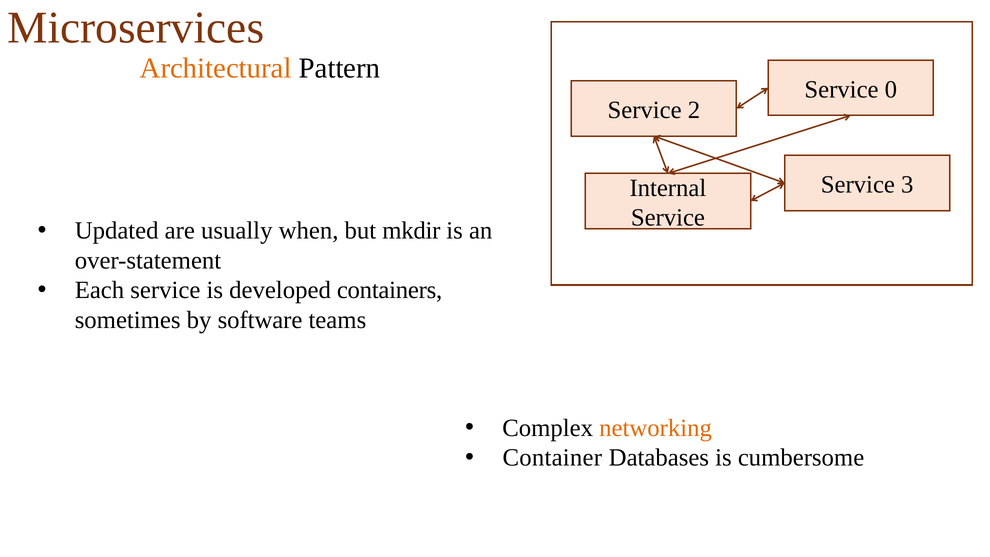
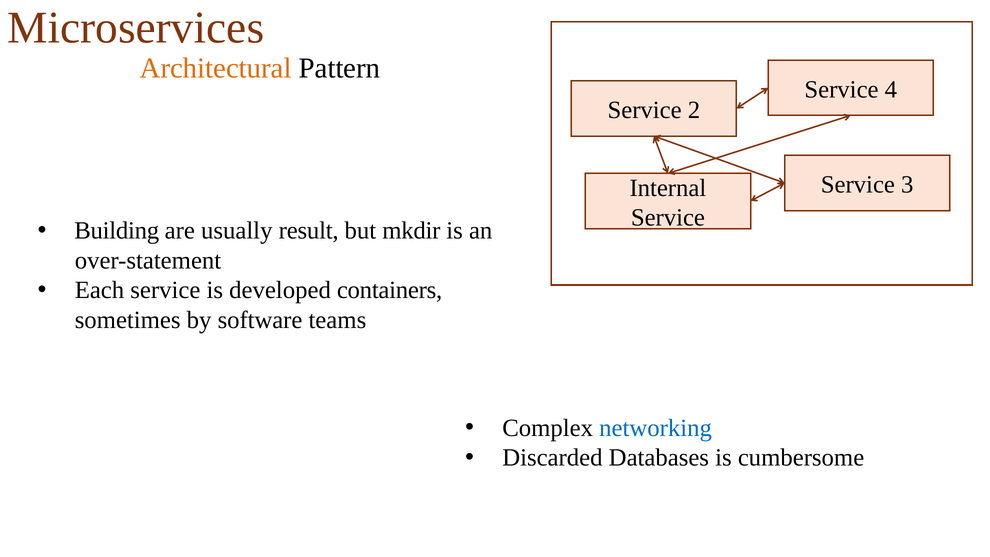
0: 0 -> 4
Updated: Updated -> Building
when: when -> result
networking colour: orange -> blue
Container: Container -> Discarded
